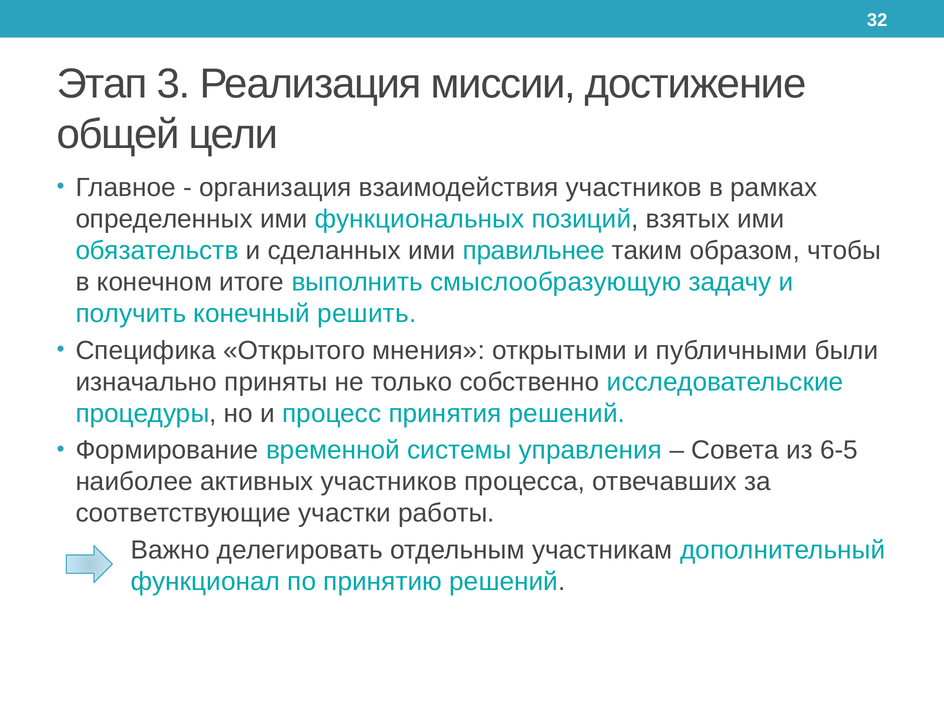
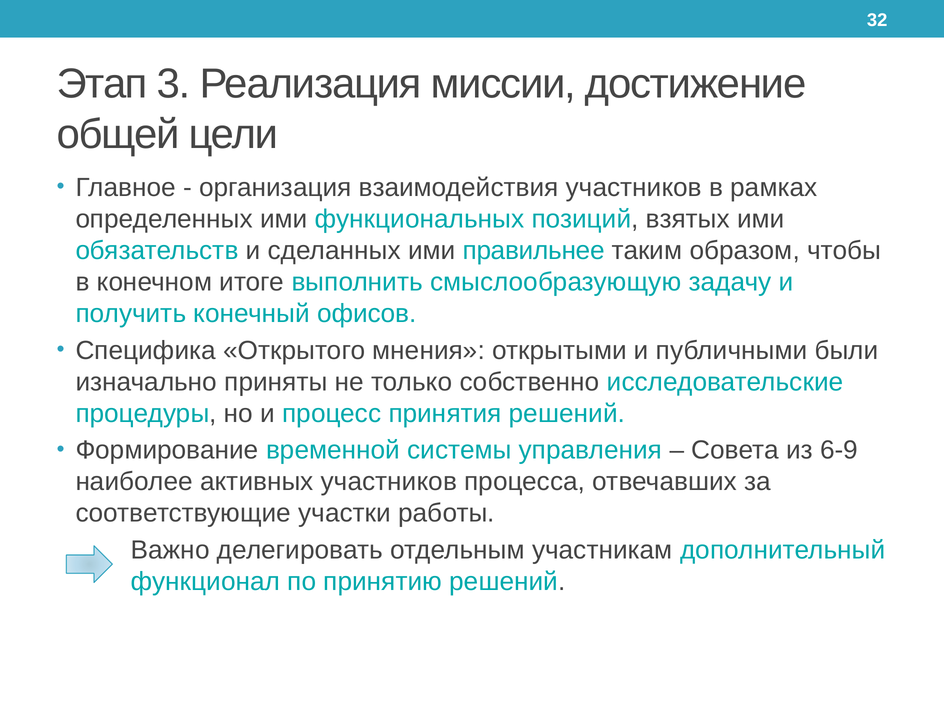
решить: решить -> офисов
6-5: 6-5 -> 6-9
